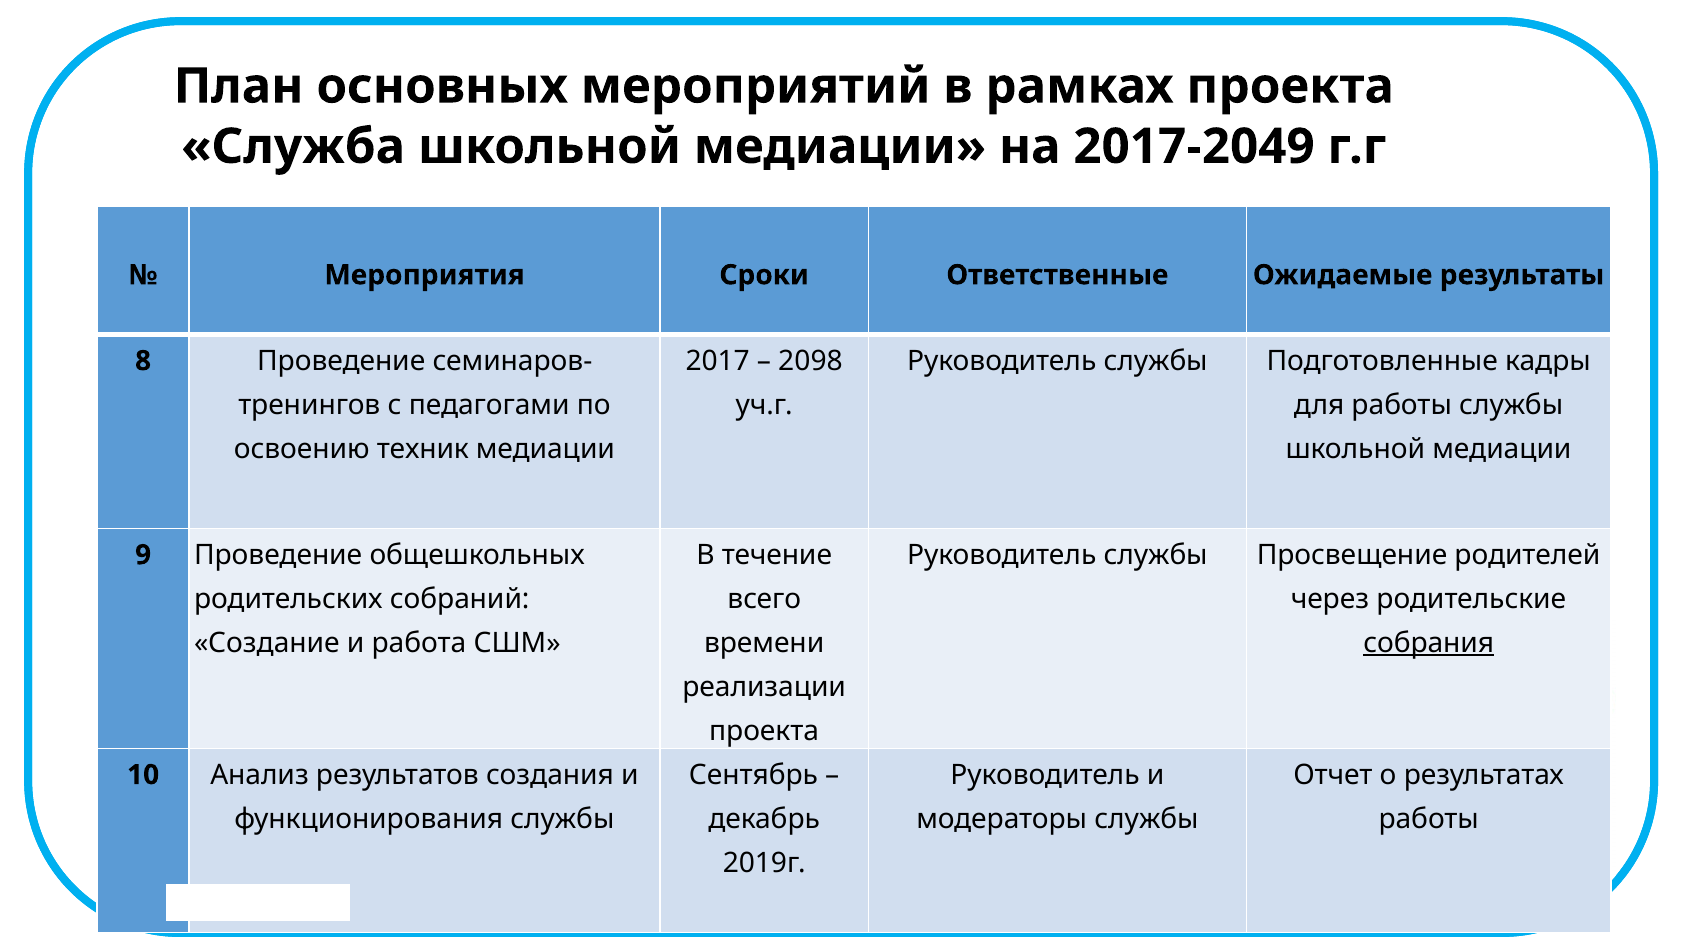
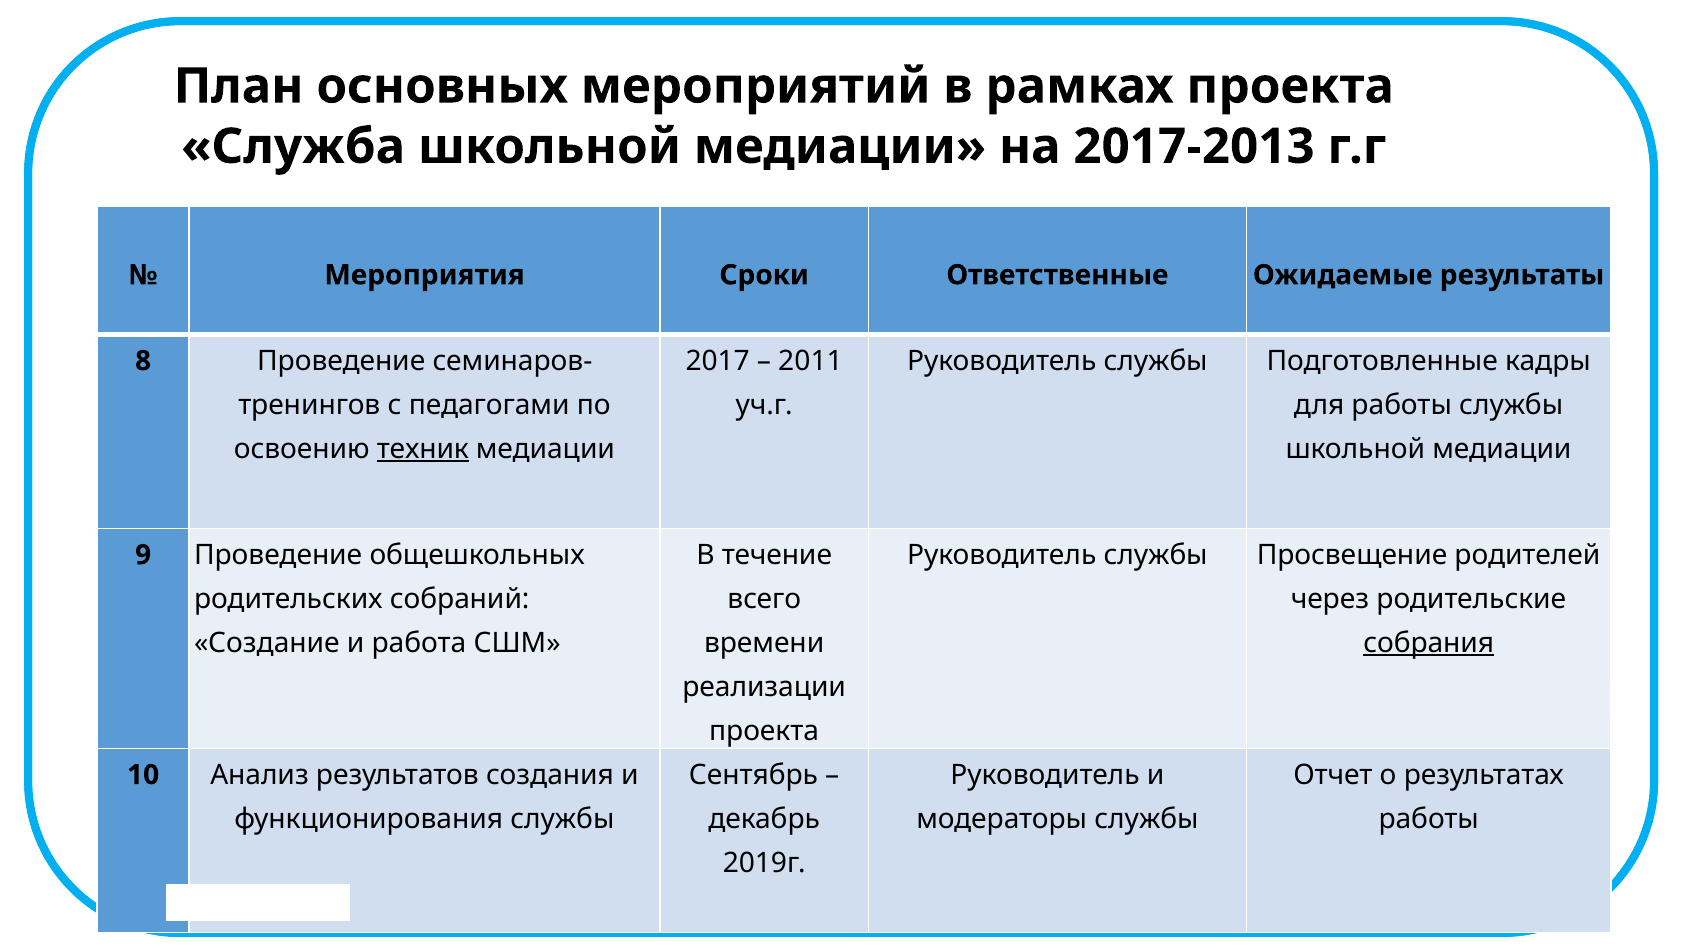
2017-2049: 2017-2049 -> 2017-2013
2098: 2098 -> 2011
техник underline: none -> present
